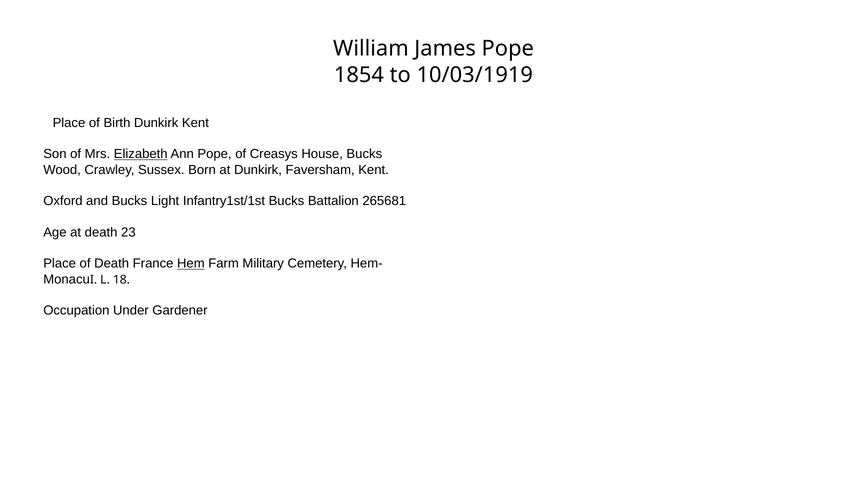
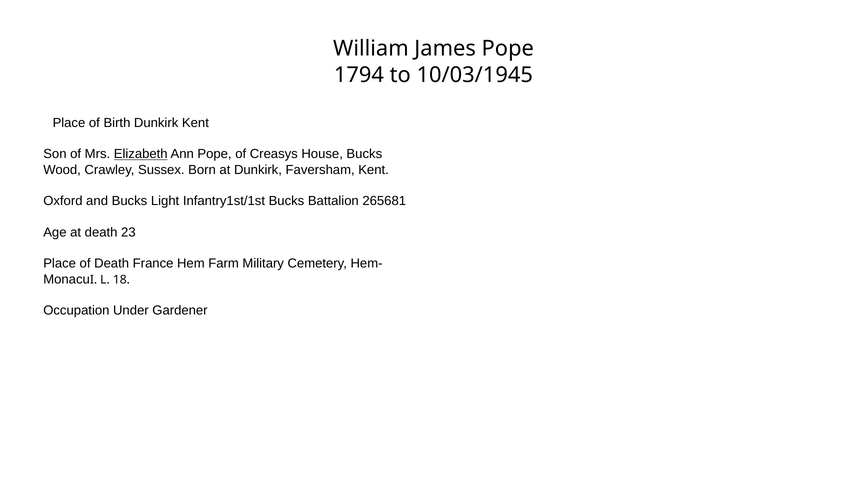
1854: 1854 -> 1794
10/03/1919: 10/03/1919 -> 10/03/1945
Hem underline: present -> none
